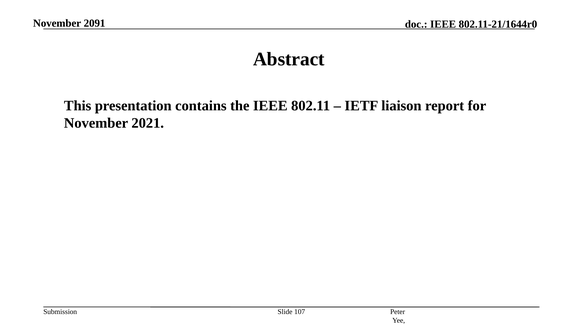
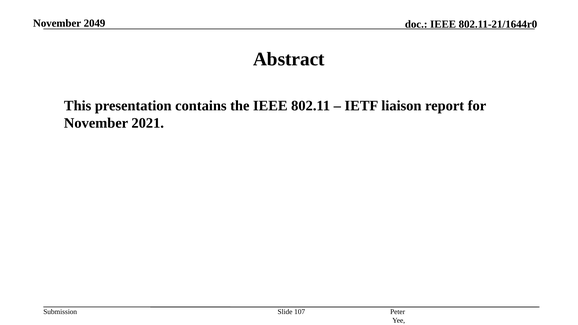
2091: 2091 -> 2049
